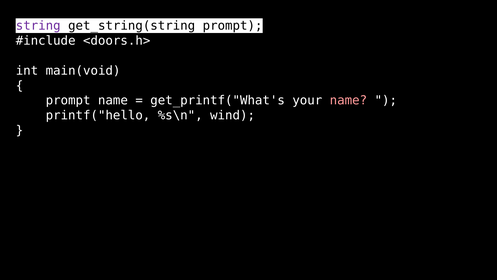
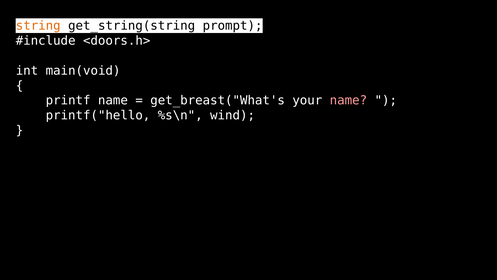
string colour: purple -> orange
prompt at (68, 100): prompt -> printf
get_printf("What's: get_printf("What's -> get_breast("What's
